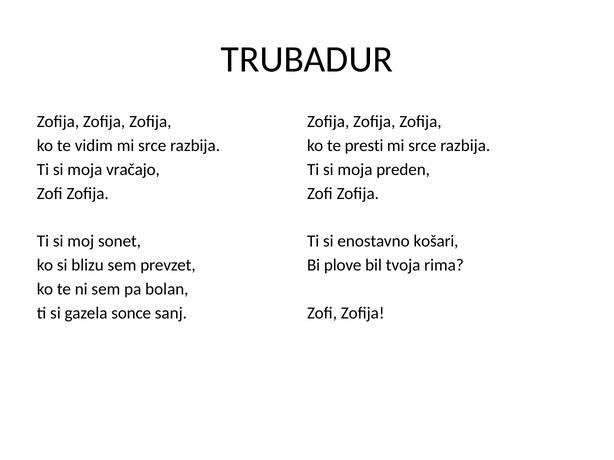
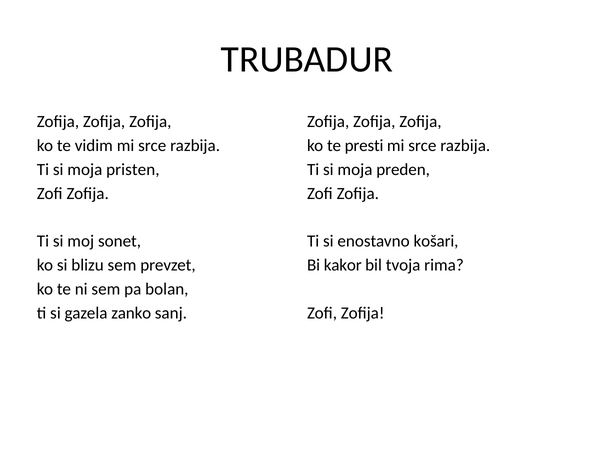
vračajo: vračajo -> pristen
plove: plove -> kakor
sonce: sonce -> zanko
